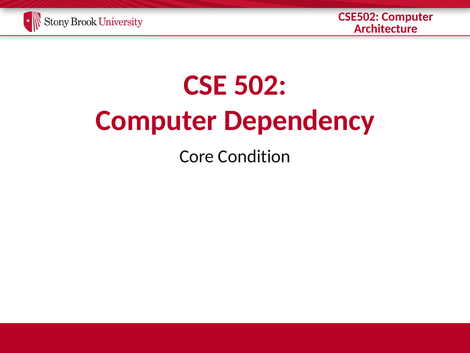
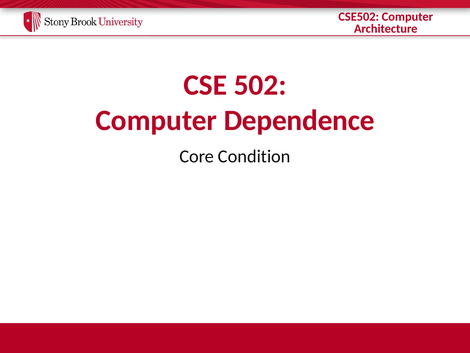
Dependency: Dependency -> Dependence
